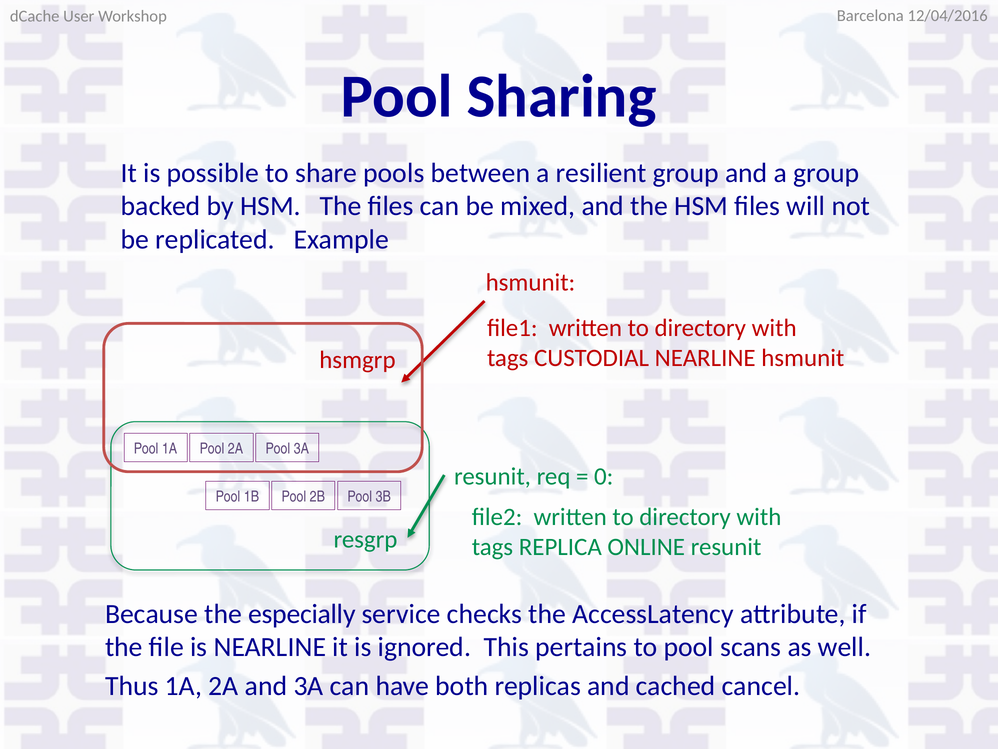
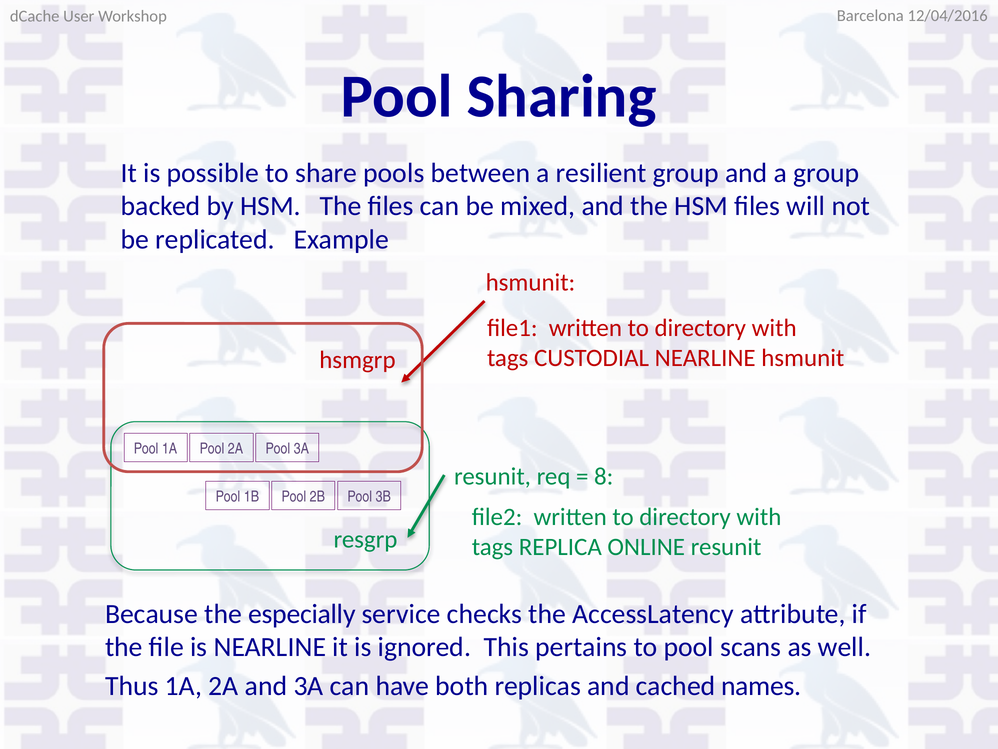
0: 0 -> 8
cancel: cancel -> names
